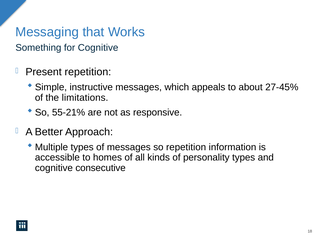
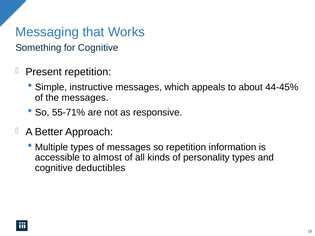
27-45%: 27-45% -> 44-45%
the limitations: limitations -> messages
55-21%: 55-21% -> 55-71%
homes: homes -> almost
consecutive: consecutive -> deductibles
